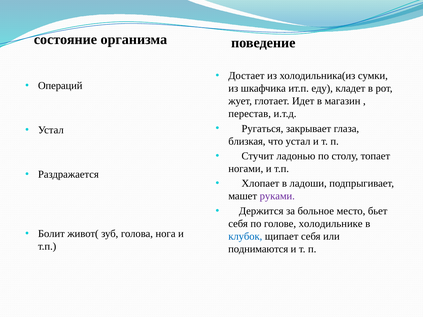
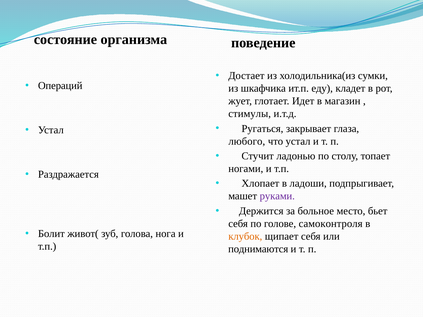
перестав: перестав -> стимулы
близкая: близкая -> любого
холодильнике: холодильнике -> самоконтроля
клубок colour: blue -> orange
